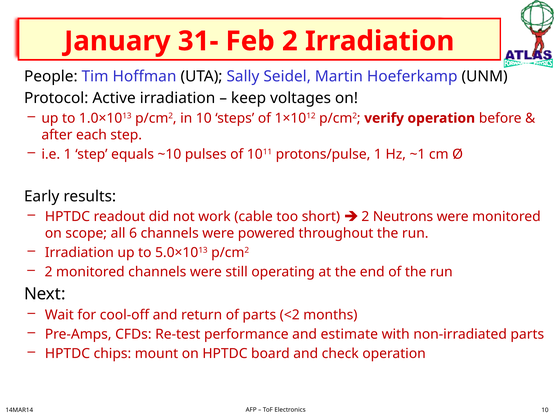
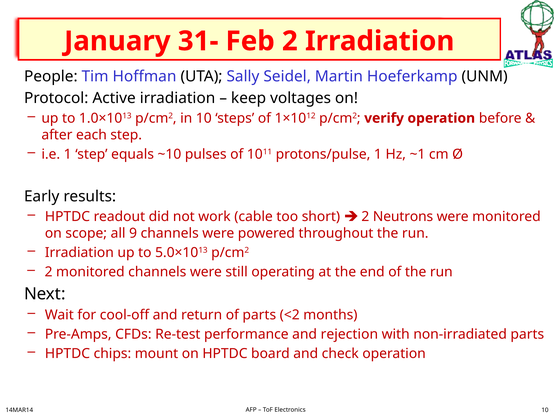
6: 6 -> 9
estimate: estimate -> rejection
